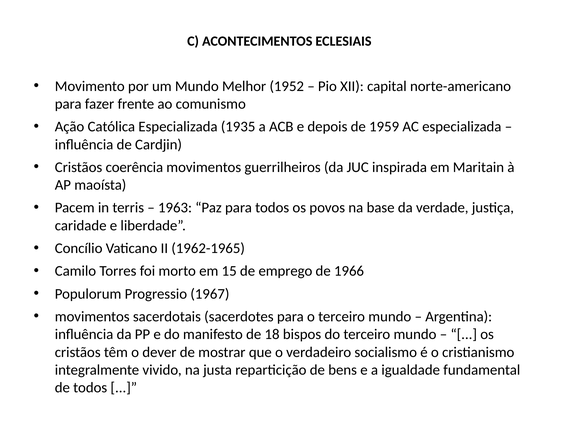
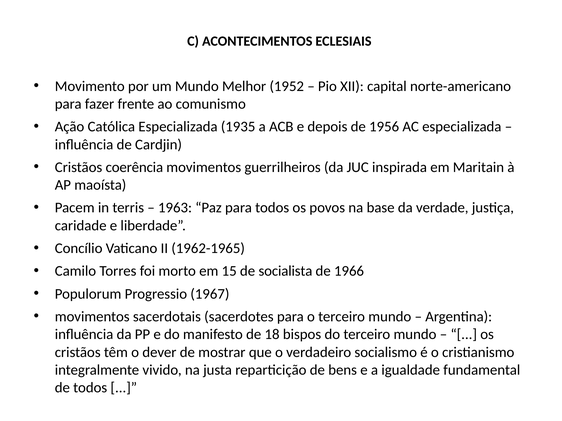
1959: 1959 -> 1956
emprego: emprego -> socialista
